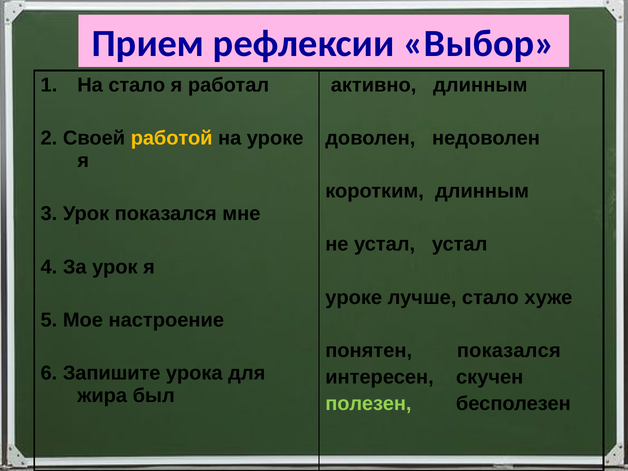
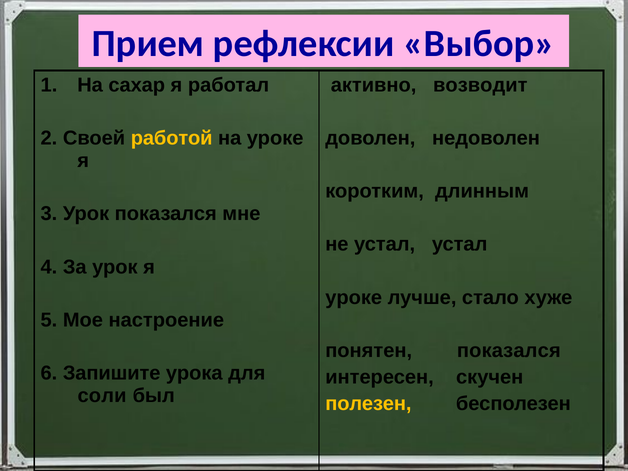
На стало: стало -> сахар
активно длинным: длинным -> возводит
жира: жира -> соли
полезен colour: light green -> yellow
